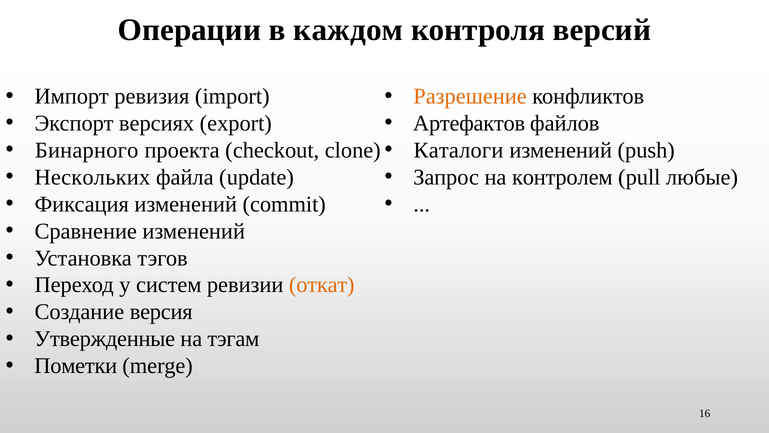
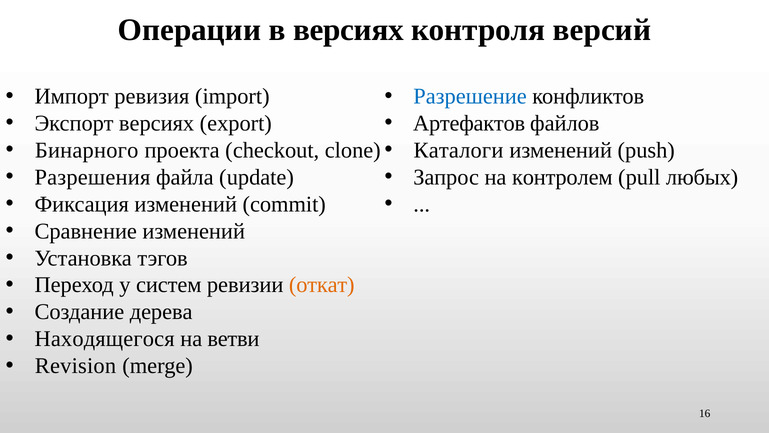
в каждом: каждом -> версиях
Разрешение colour: orange -> blue
Нескольких: Нескольких -> Разрешения
любые: любые -> любых
версия: версия -> дерева
Утвержденные: Утвержденные -> Находящегося
тэгам: тэгам -> ветви
Пометки: Пометки -> Revision
